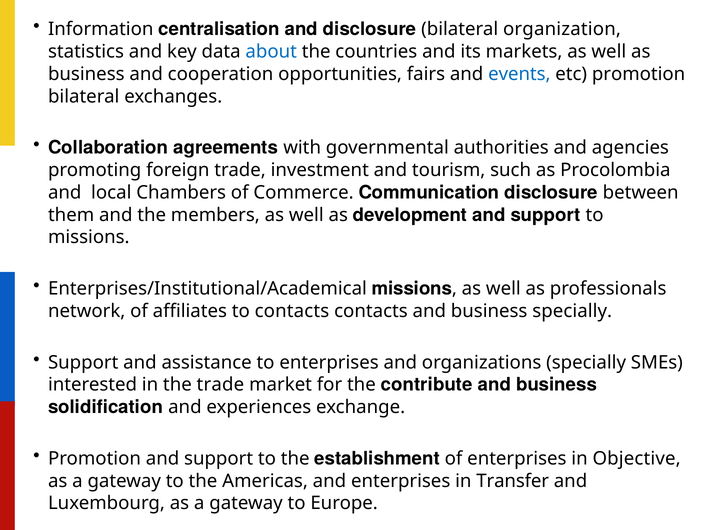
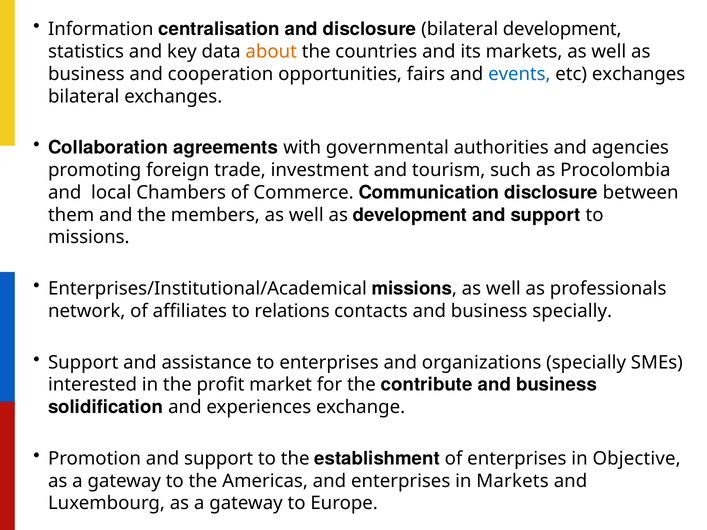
bilateral organization: organization -> development
about colour: blue -> orange
etc promotion: promotion -> exchanges
to contacts: contacts -> relations
the trade: trade -> profit
in Transfer: Transfer -> Markets
